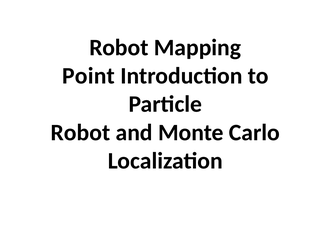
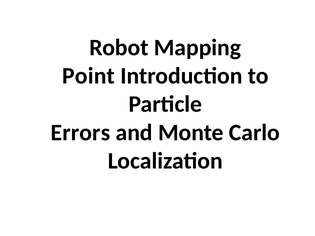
Robot at (80, 133): Robot -> Errors
